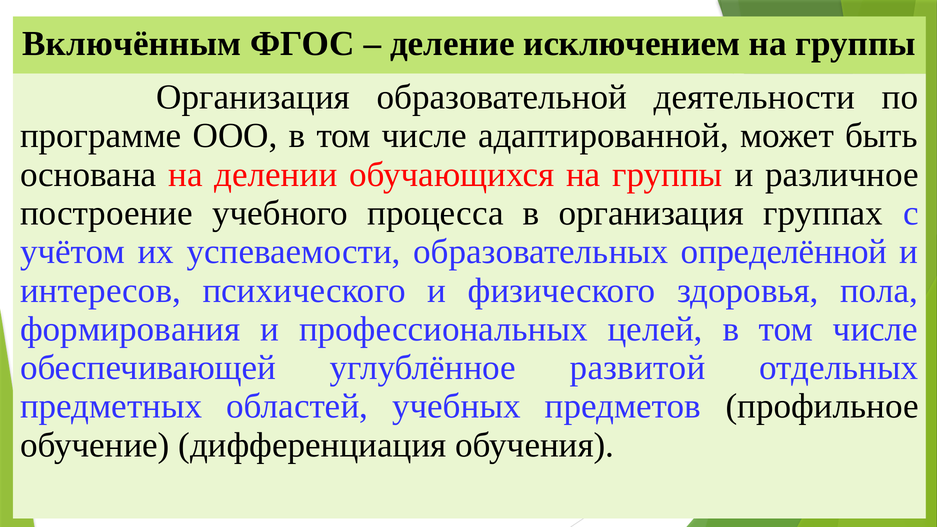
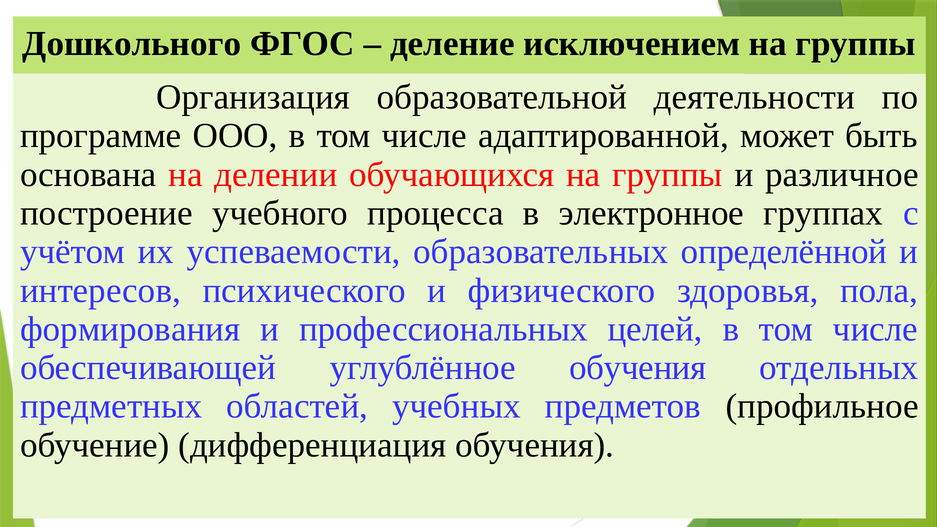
Включённым: Включённым -> Дошкольного
в организация: организация -> электронное
углублённое развитой: развитой -> обучения
